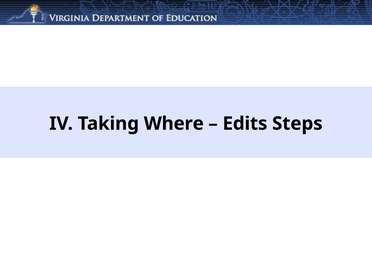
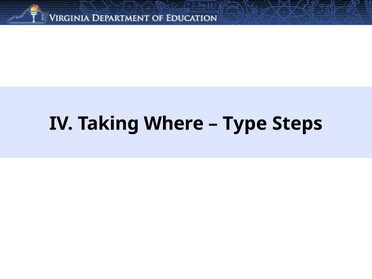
Edits: Edits -> Type
